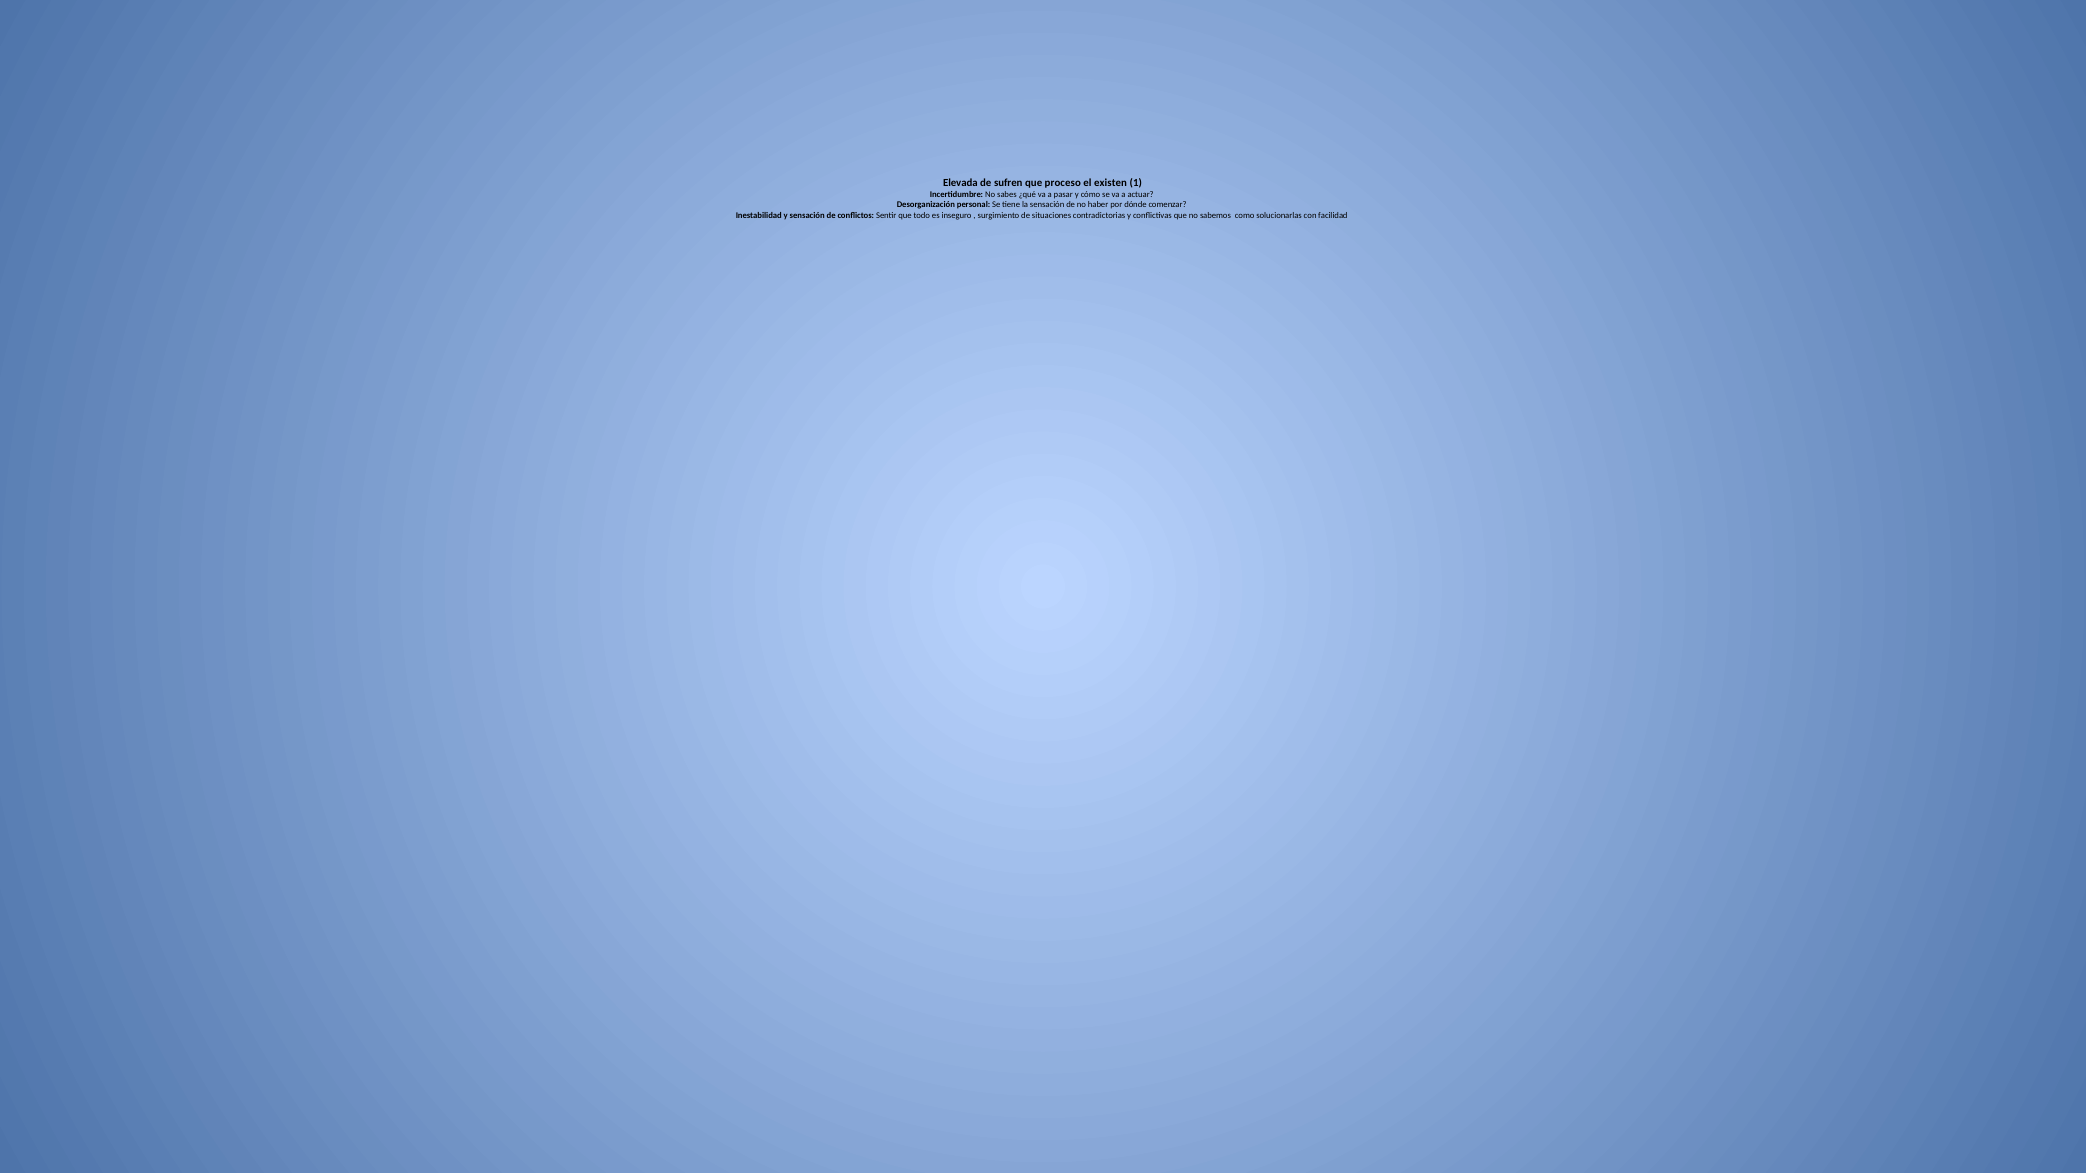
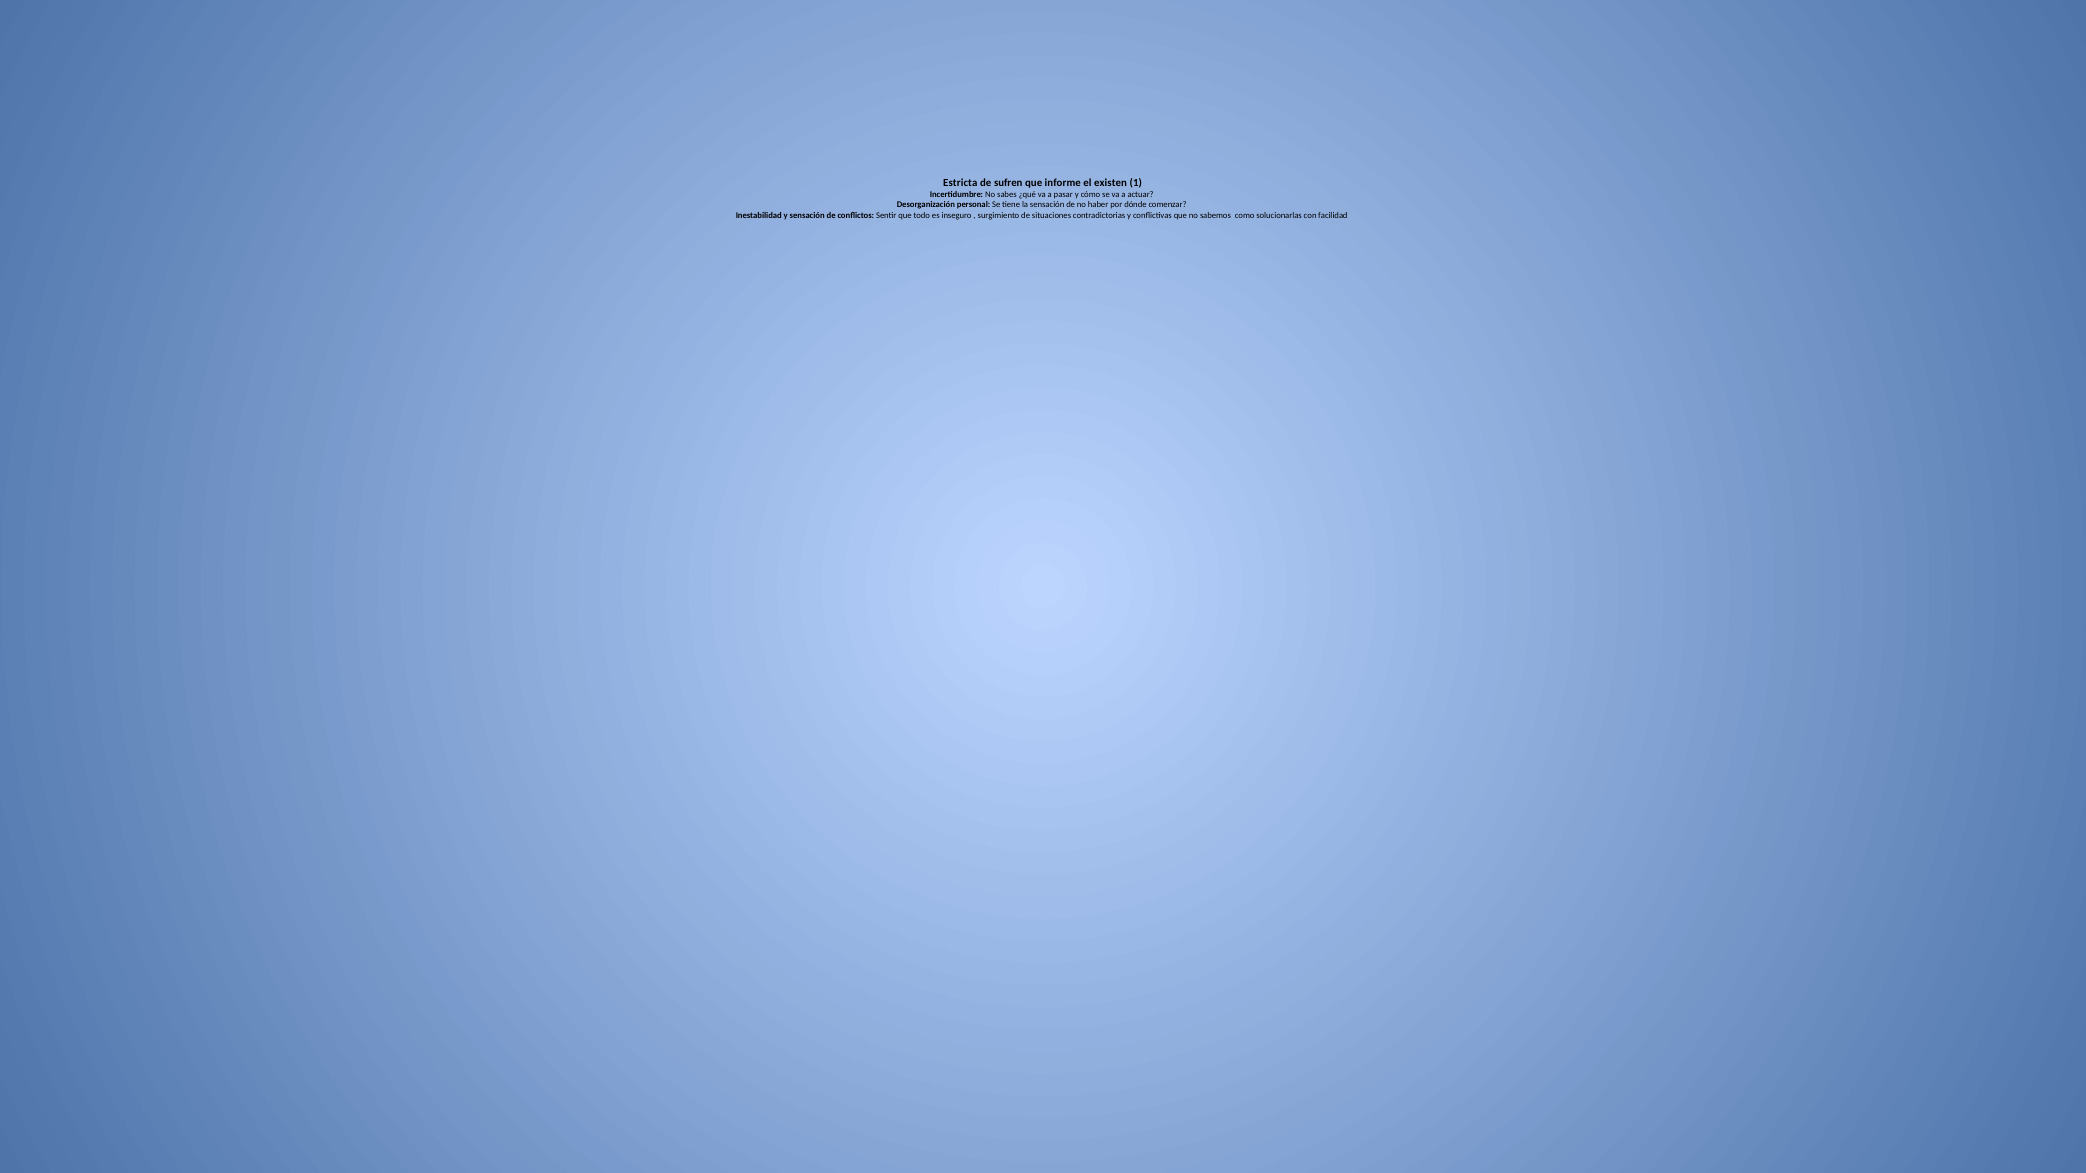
Elevada: Elevada -> Estricta
proceso: proceso -> informe
